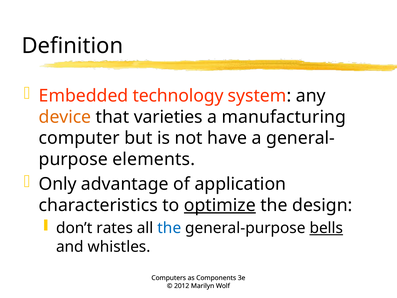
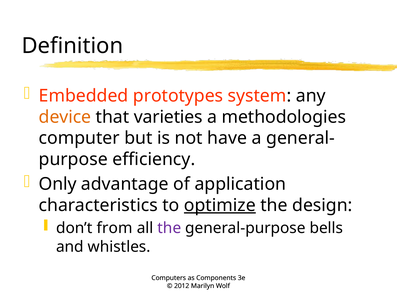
technology: technology -> prototypes
manufacturing: manufacturing -> methodologies
elements: elements -> efficiency
rates: rates -> from
the at (169, 228) colour: blue -> purple
bells underline: present -> none
